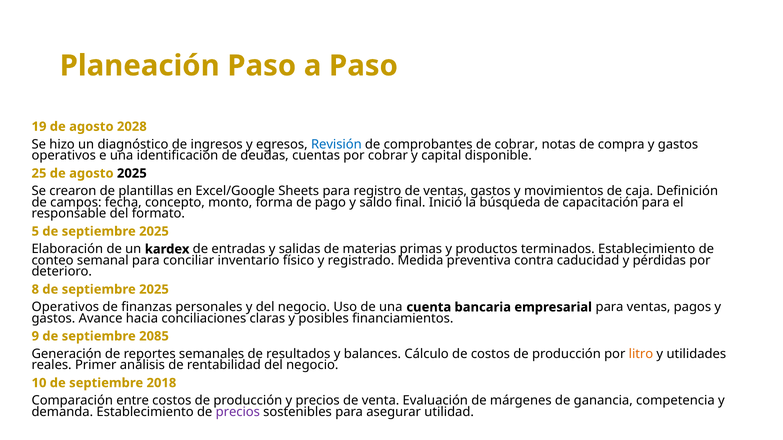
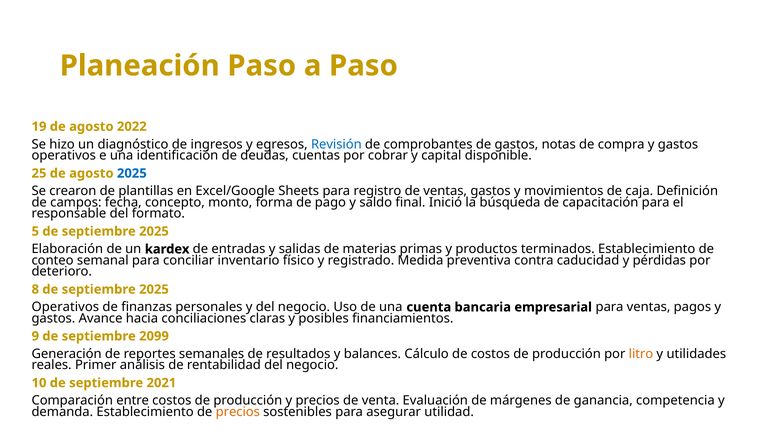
2028: 2028 -> 2022
de cobrar: cobrar -> gastos
2025 at (132, 174) colour: black -> blue
2085: 2085 -> 2099
2018: 2018 -> 2021
precios at (238, 412) colour: purple -> orange
